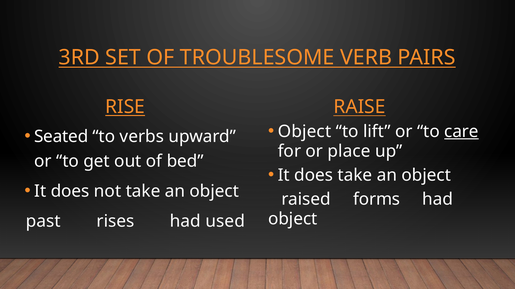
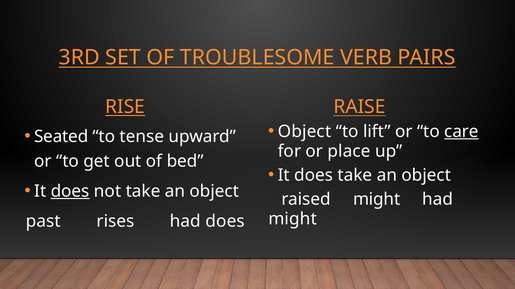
verbs: verbs -> tense
does at (70, 192) underline: none -> present
raised forms: forms -> might
object at (293, 219): object -> might
had used: used -> does
